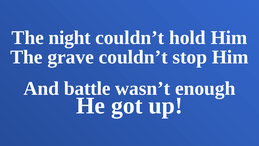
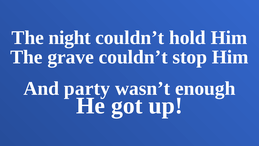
battle: battle -> party
